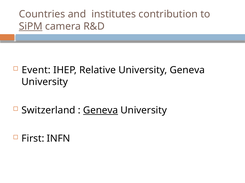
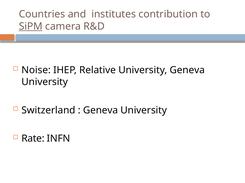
Event: Event -> Noise
Geneva at (101, 111) underline: present -> none
First: First -> Rate
